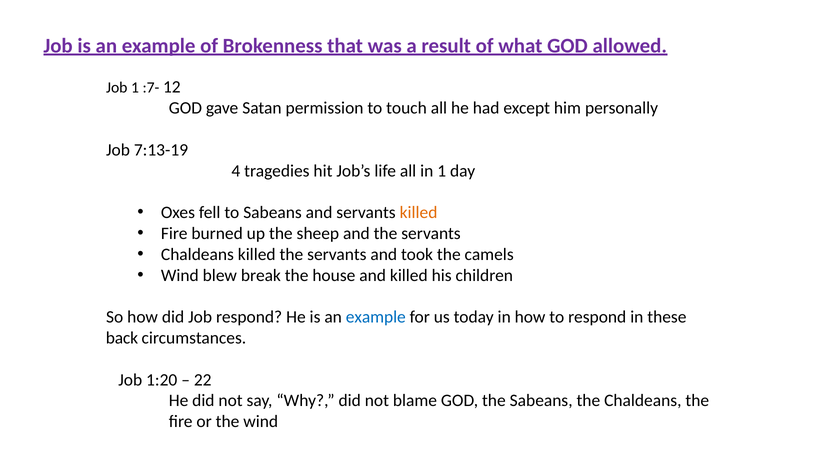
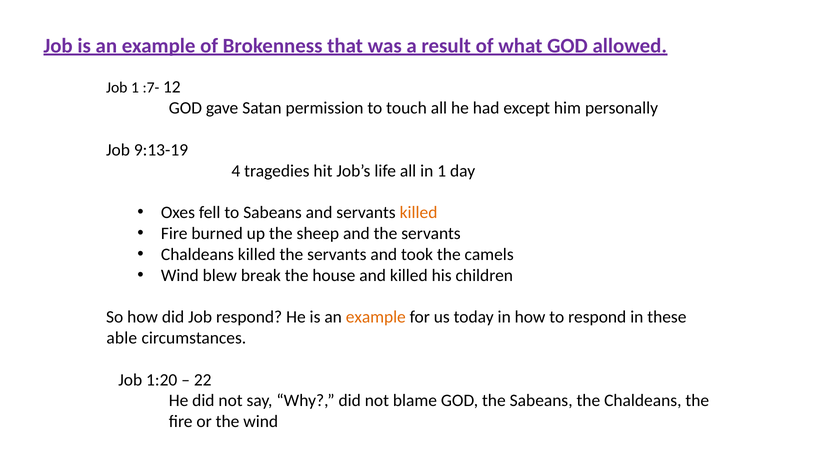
7:13-19: 7:13-19 -> 9:13-19
example at (376, 317) colour: blue -> orange
back: back -> able
